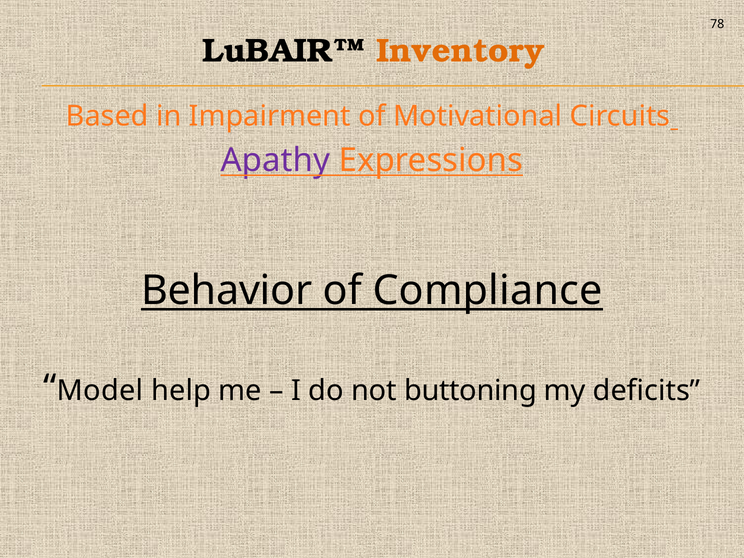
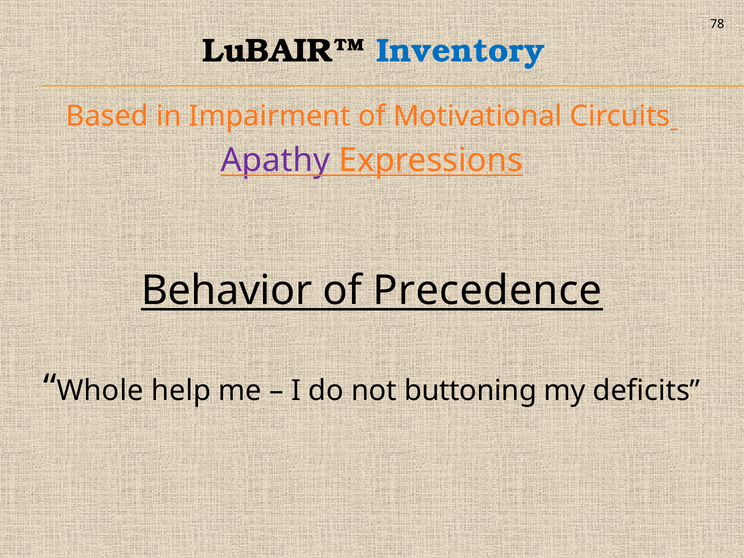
Inventory colour: orange -> blue
Compliance: Compliance -> Precedence
Model: Model -> Whole
